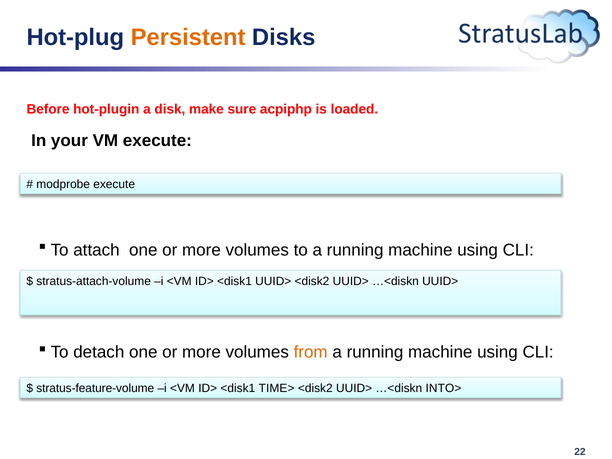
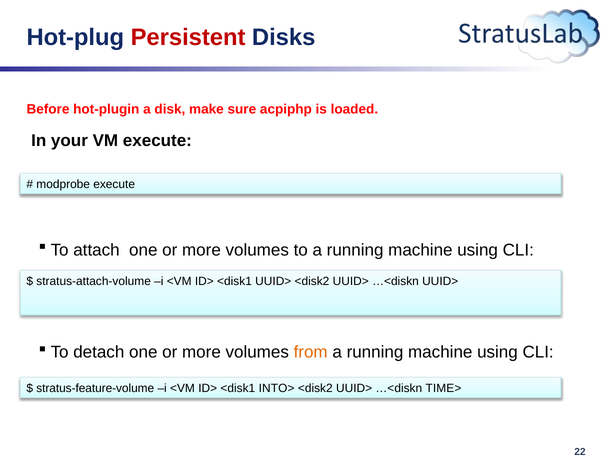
Persistent colour: orange -> red
TIME>: TIME> -> INTO>
INTO>: INTO> -> TIME>
